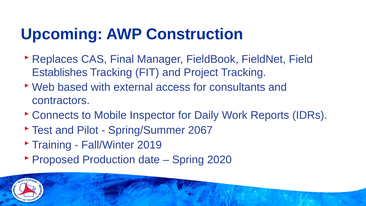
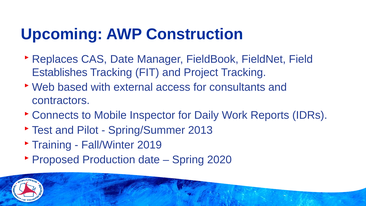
CAS Final: Final -> Date
2067: 2067 -> 2013
